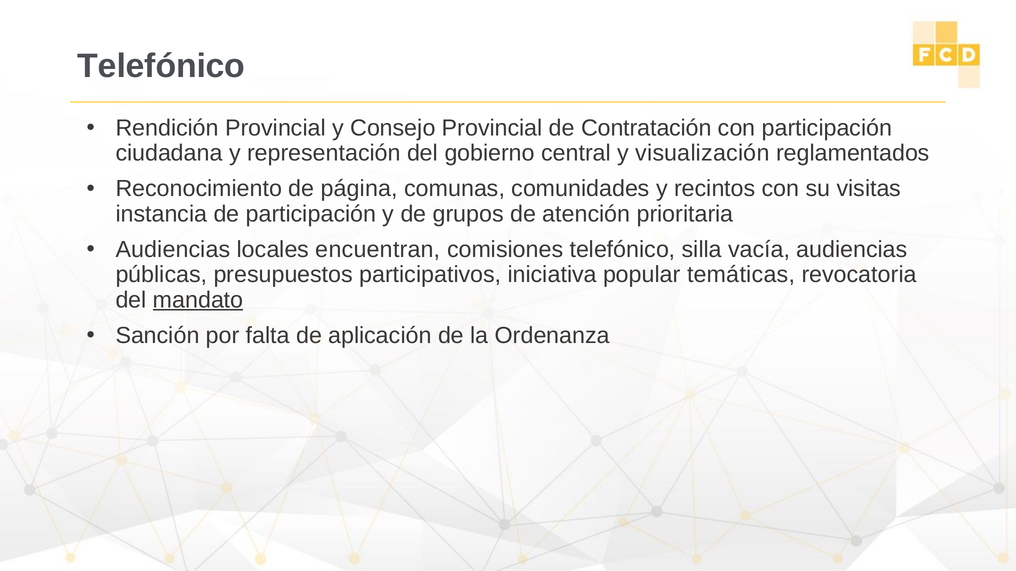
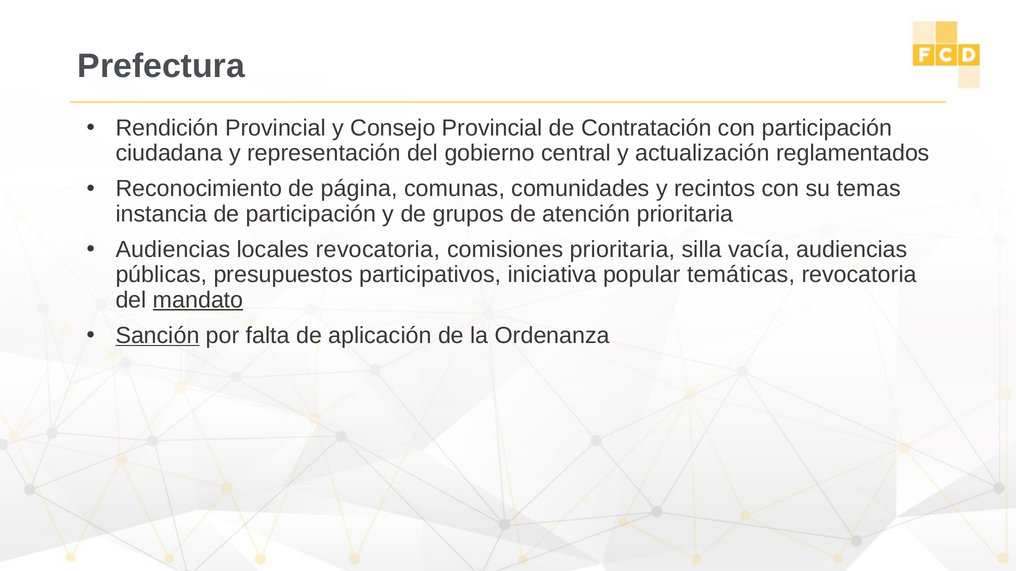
Telefónico at (161, 66): Telefónico -> Prefectura
visualización: visualización -> actualización
visitas: visitas -> temas
locales encuentran: encuentran -> revocatoria
comisiones telefónico: telefónico -> prioritaria
Sanción underline: none -> present
